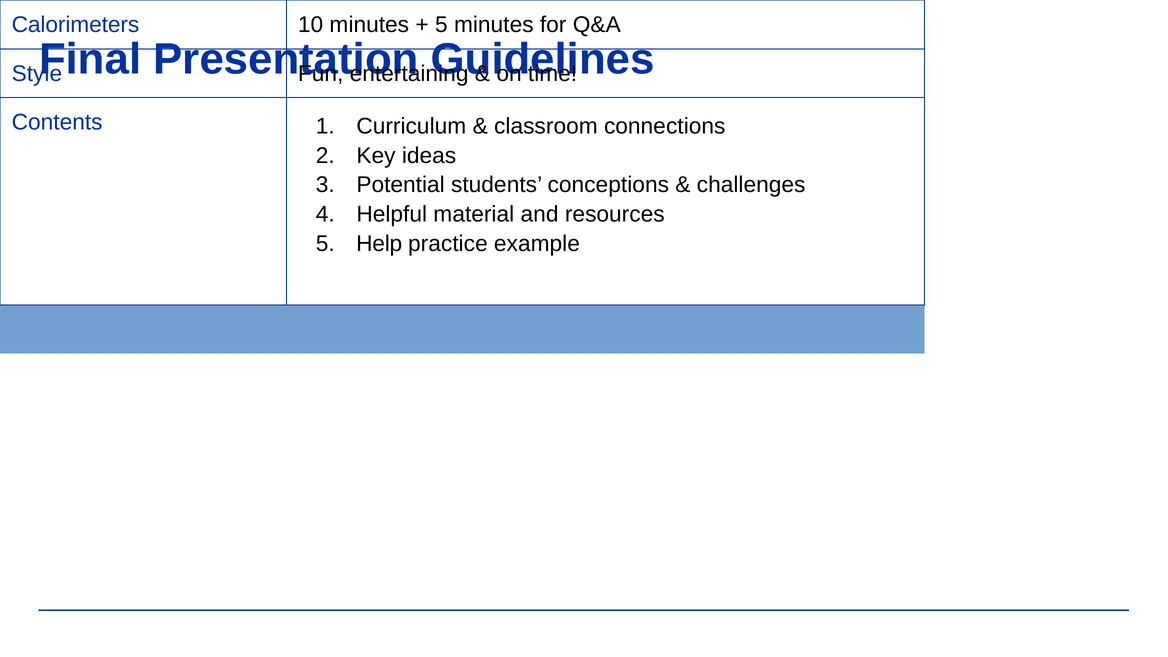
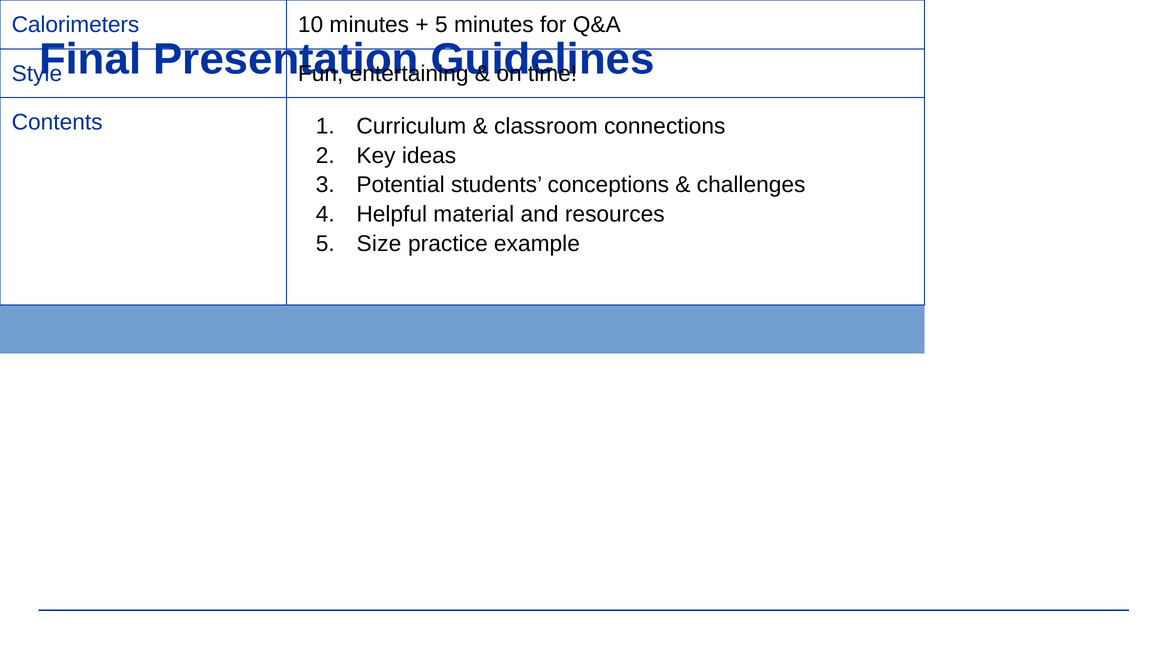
Help: Help -> Size
